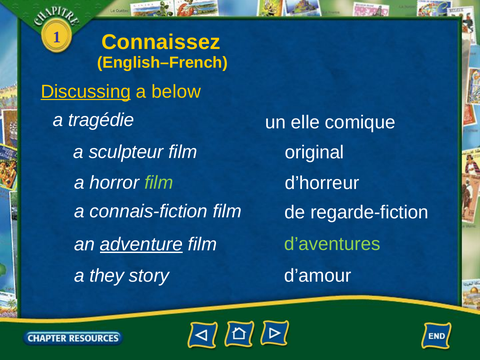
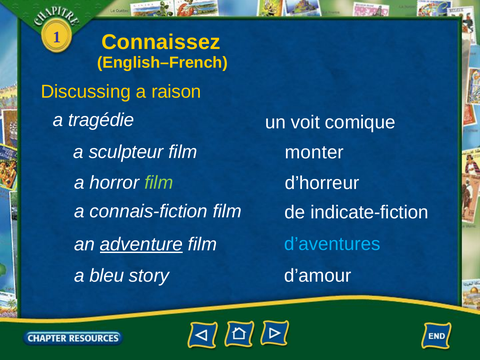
Discussing underline: present -> none
below: below -> raison
elle: elle -> voit
original: original -> monter
regarde-fiction: regarde-fiction -> indicate-fiction
d’aventures colour: light green -> light blue
they: they -> bleu
